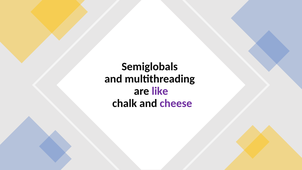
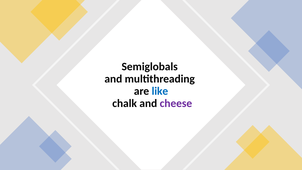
like colour: purple -> blue
